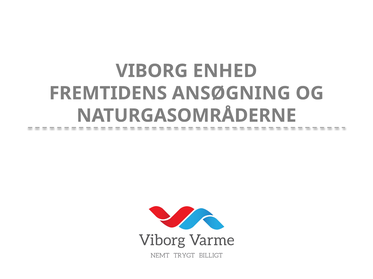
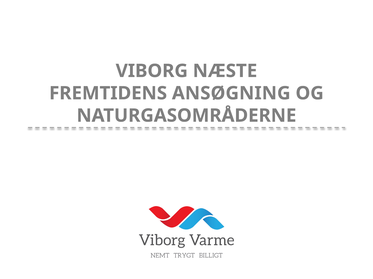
ENHED: ENHED -> NÆSTE
